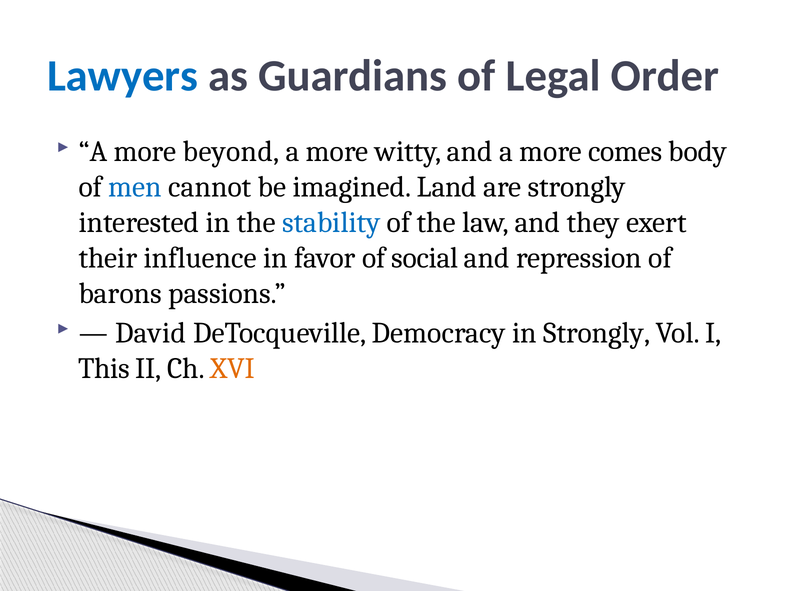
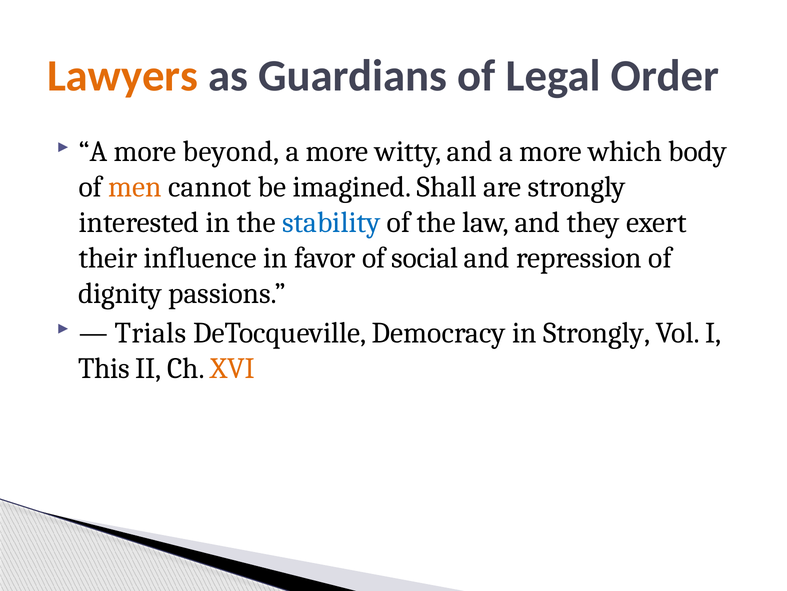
Lawyers colour: blue -> orange
comes: comes -> which
men colour: blue -> orange
Land: Land -> Shall
barons: barons -> dignity
David: David -> Trials
